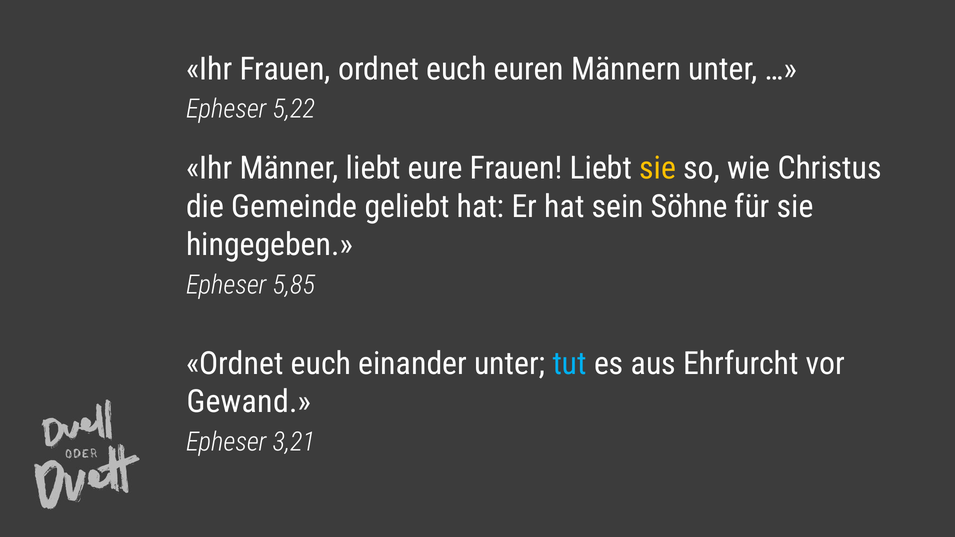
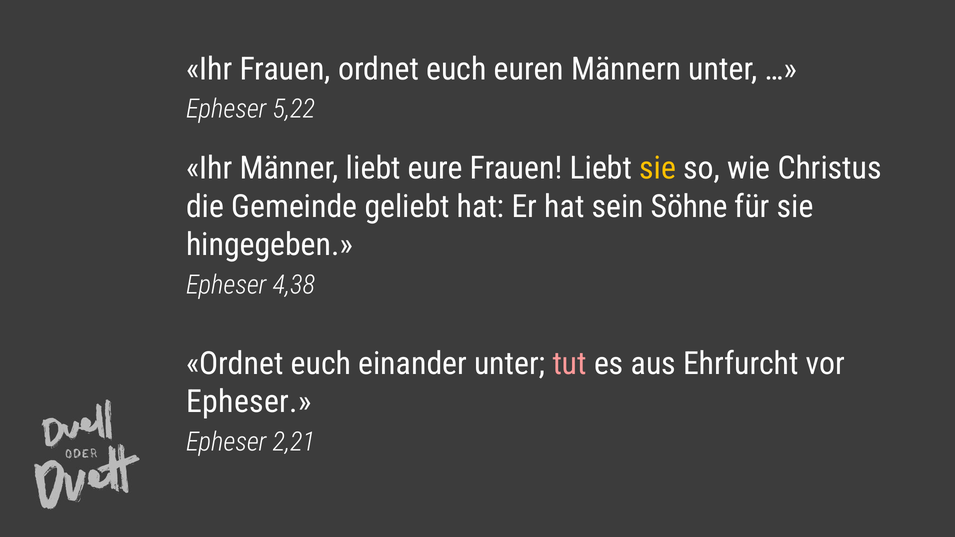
5,85: 5,85 -> 4,38
tut colour: light blue -> pink
Gewand at (249, 402): Gewand -> Epheser
3,21: 3,21 -> 2,21
